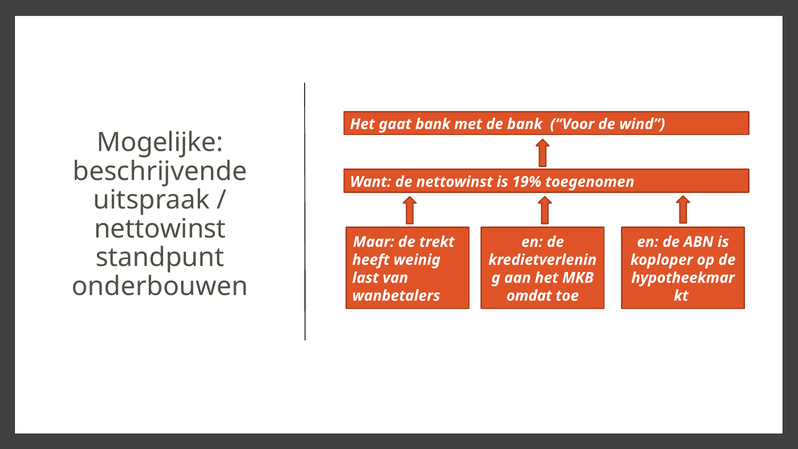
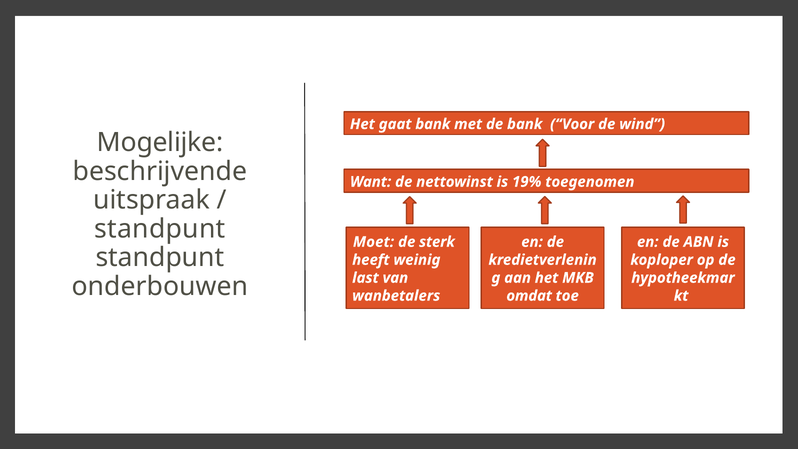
nettowinst at (160, 229): nettowinst -> standpunt
Maar: Maar -> Moet
trekt: trekt -> sterk
